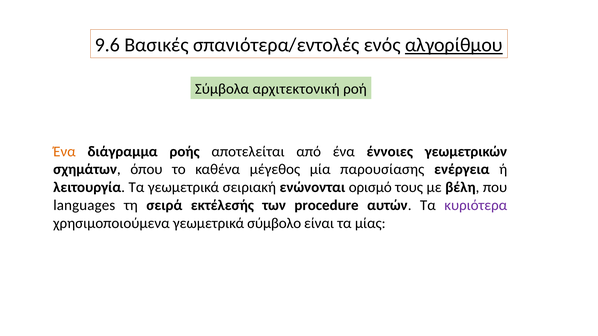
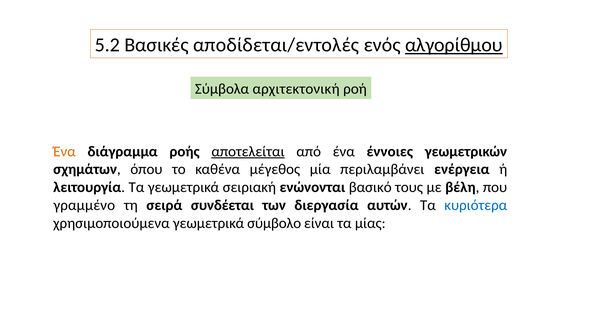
9.6: 9.6 -> 5.2
σπανιότερα/εντολές: σπανιότερα/εντολές -> αποδίδεται/εντολές
αποτελείται underline: none -> present
παρουσίασης: παρουσίασης -> περιλαμβάνει
ορισμό: ορισμό -> βασικό
languages: languages -> γραμμένο
εκτέλεσής: εκτέλεσής -> συνδέεται
procedure: procedure -> διεργασία
κυριότερα colour: purple -> blue
